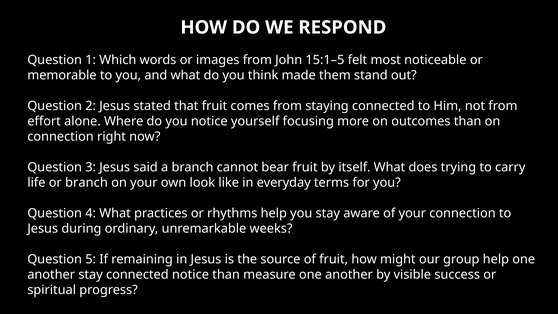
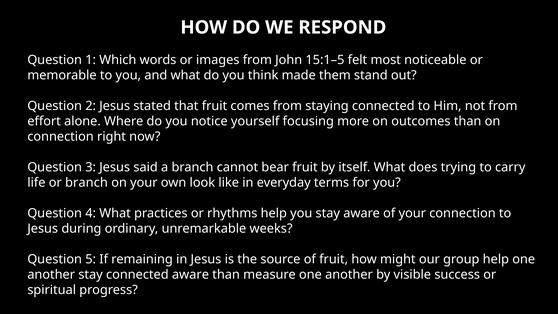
connected notice: notice -> aware
